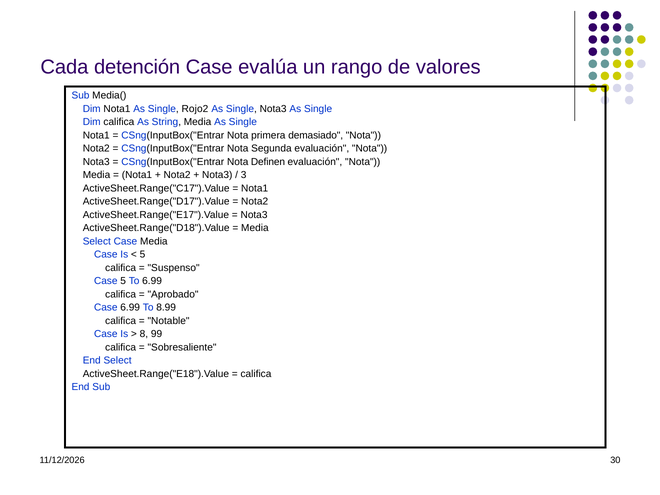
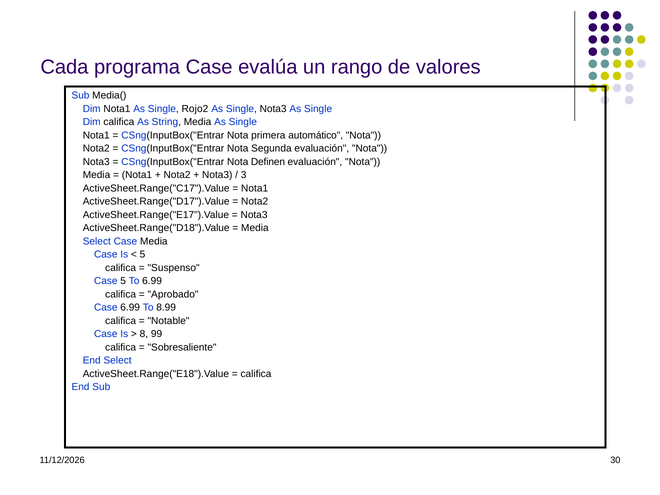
detención: detención -> programa
demasiado: demasiado -> automático
